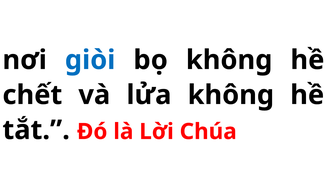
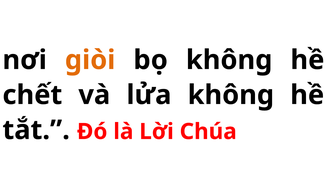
giòi colour: blue -> orange
